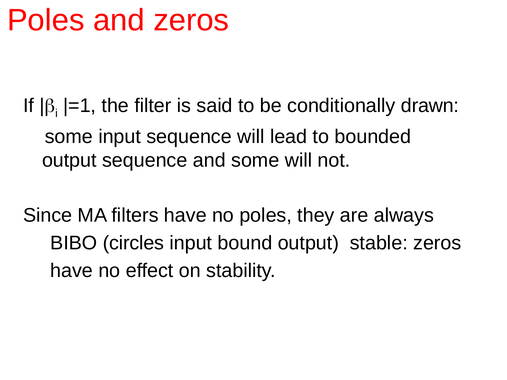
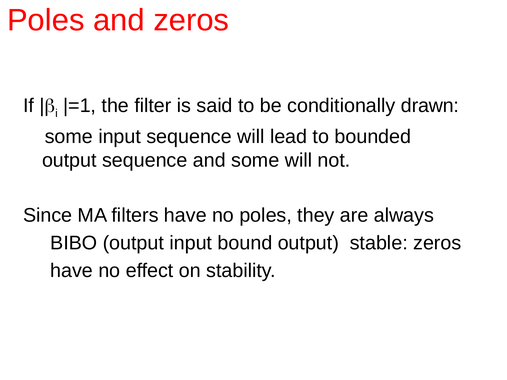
BIBO circles: circles -> output
